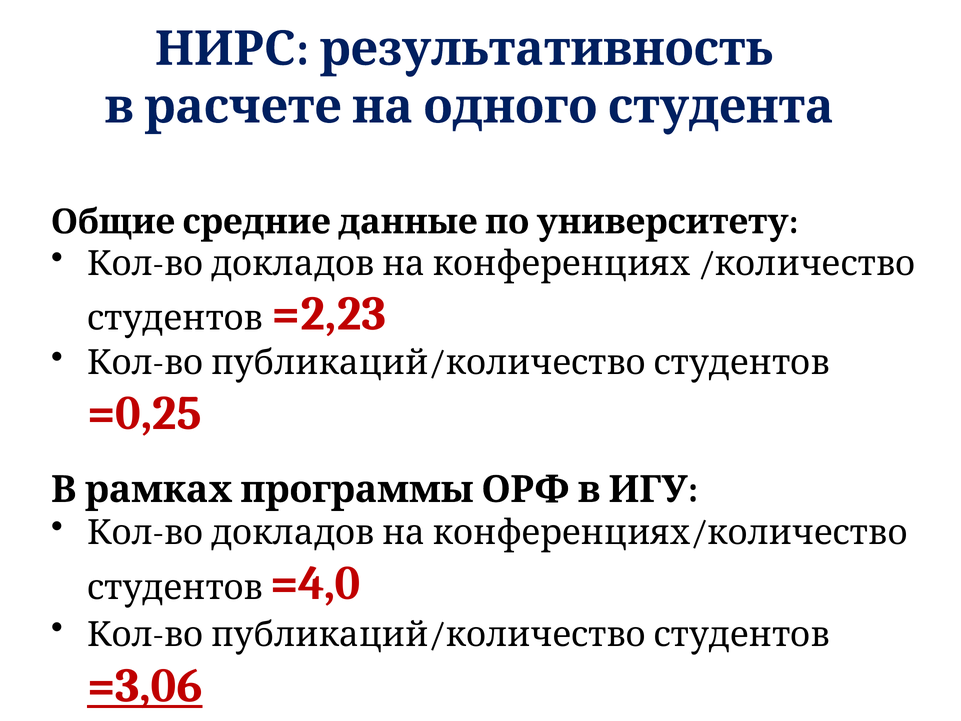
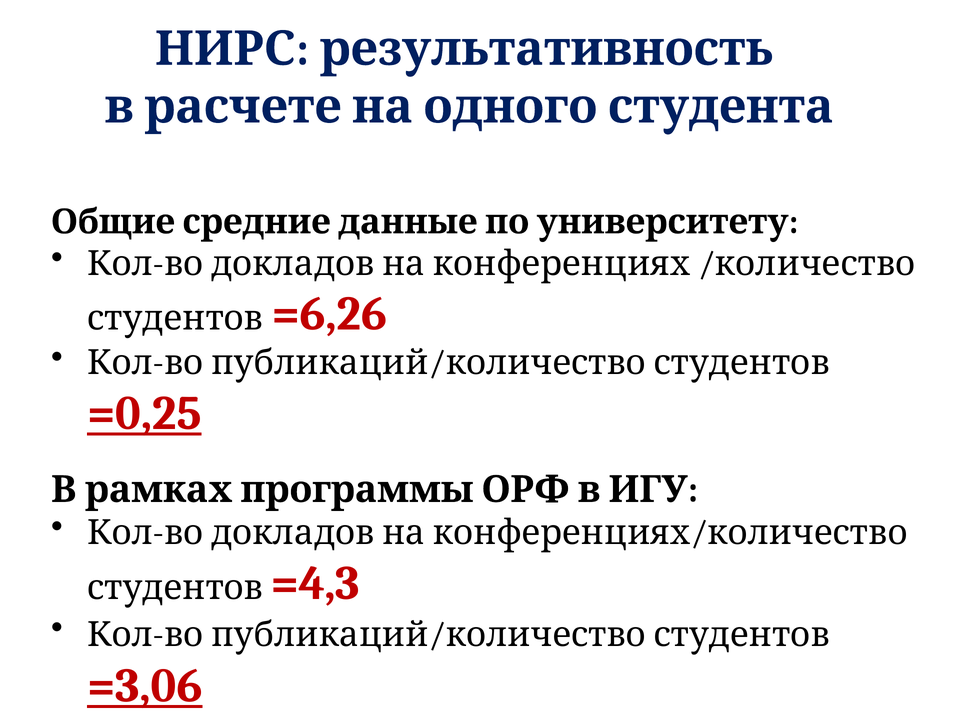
=2,23: =2,23 -> =6,26
=0,25 underline: none -> present
=4,0: =4,0 -> =4,3
